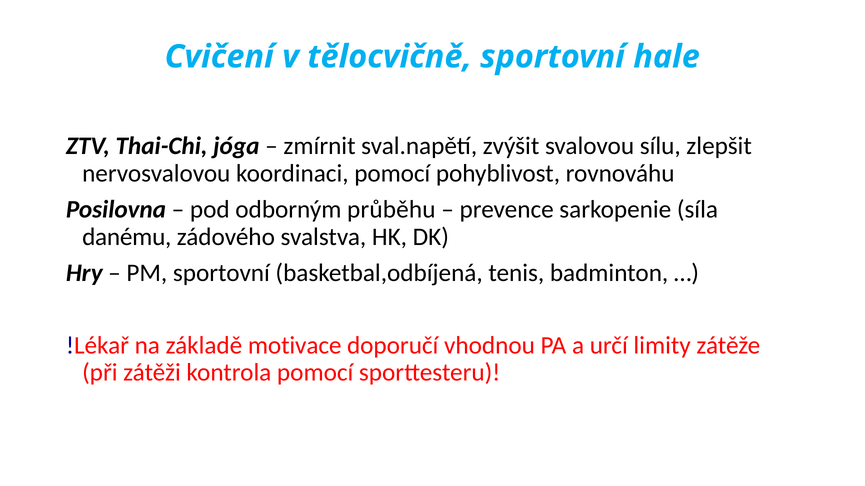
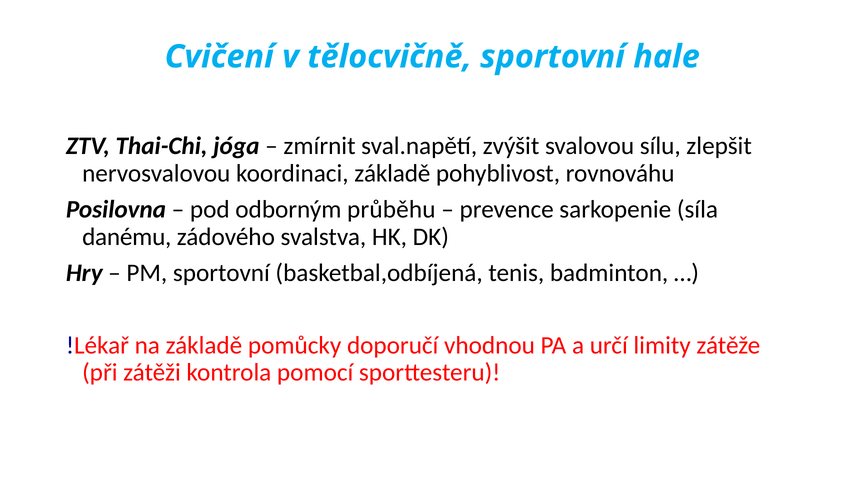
koordinaci pomocí: pomocí -> základě
motivace: motivace -> pomůcky
